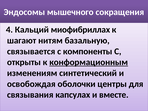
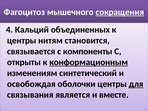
Эндосомы: Эндосомы -> Фагоцитоз
сокращения underline: none -> present
миофибриллах: миофибриллах -> объединенных
шагают at (22, 41): шагают -> центры
базальную: базальную -> становится
для underline: none -> present
капсулах: капсулах -> является
